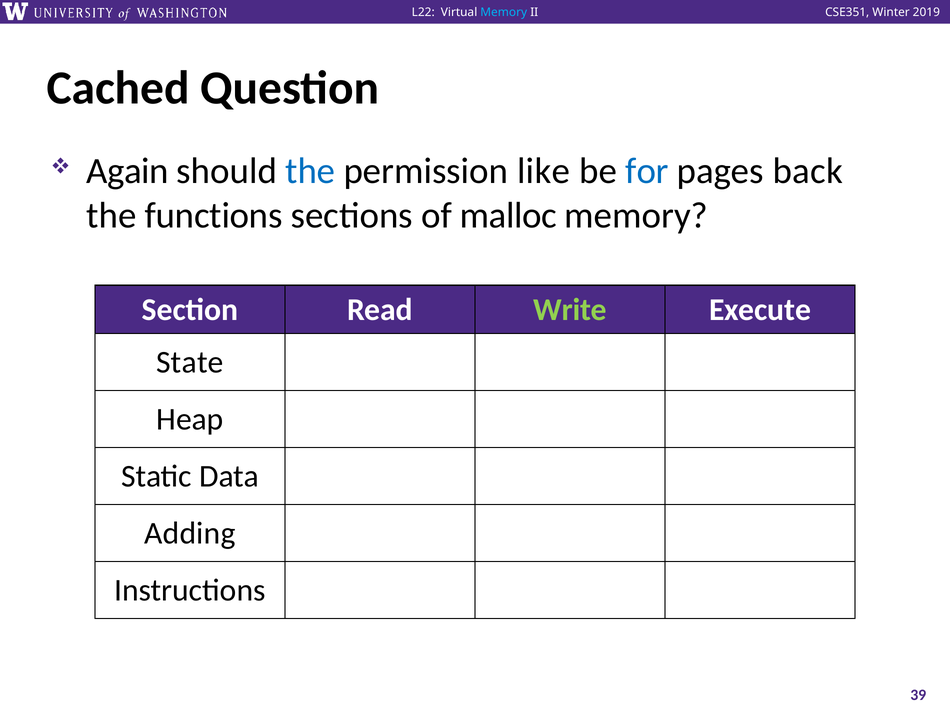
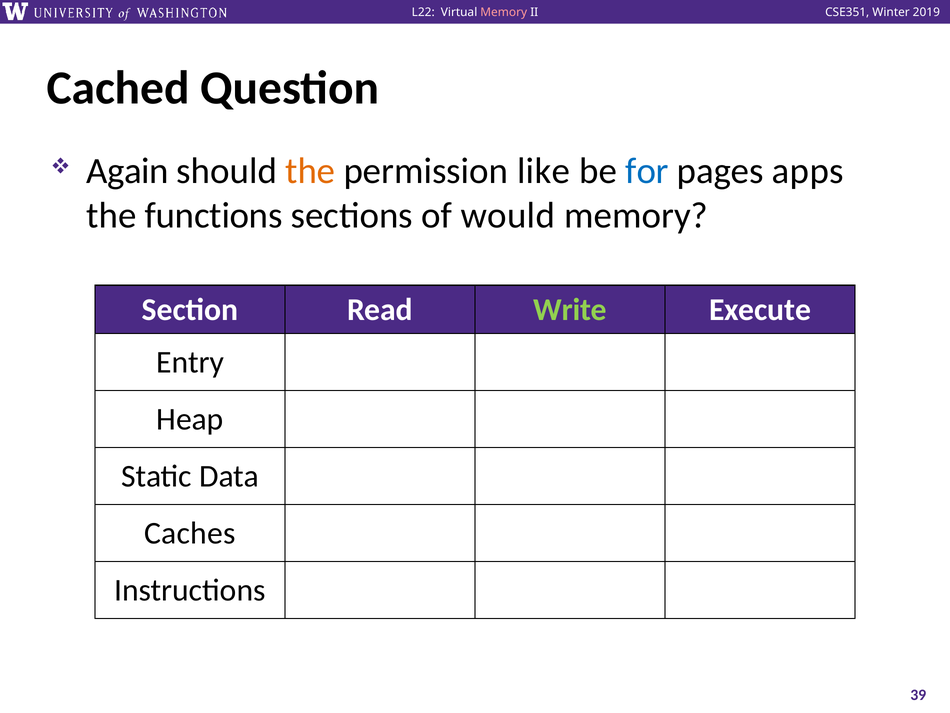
Memory at (504, 12) colour: light blue -> pink
the at (310, 171) colour: blue -> orange
back: back -> apps
malloc: malloc -> would
State: State -> Entry
Adding: Adding -> Caches
